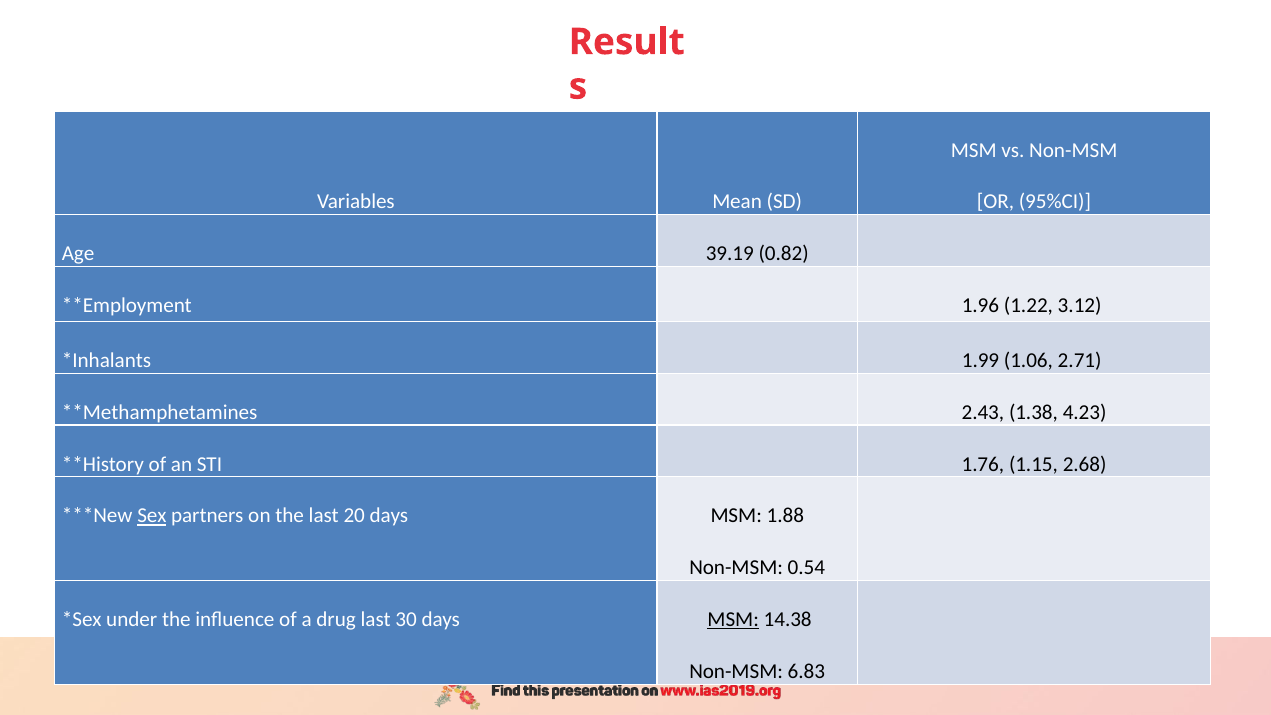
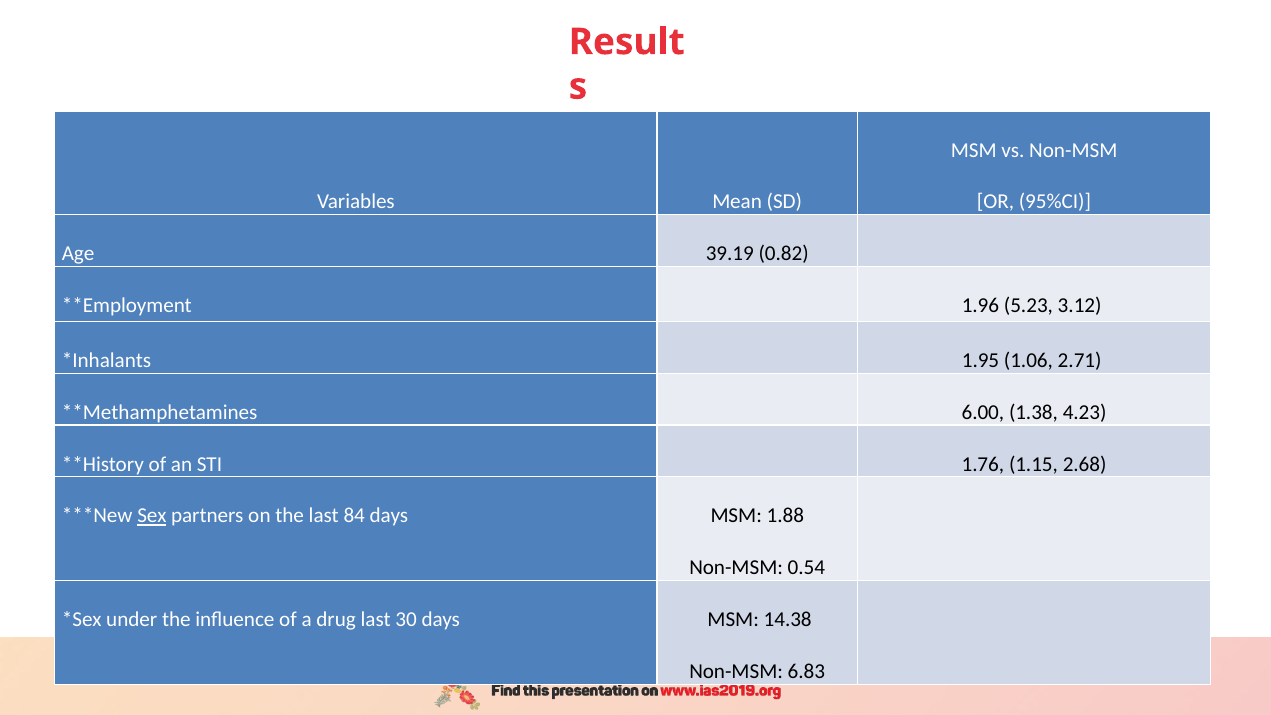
1.22: 1.22 -> 5.23
1.99: 1.99 -> 1.95
2.43: 2.43 -> 6.00
20: 20 -> 84
MSM at (733, 620) underline: present -> none
